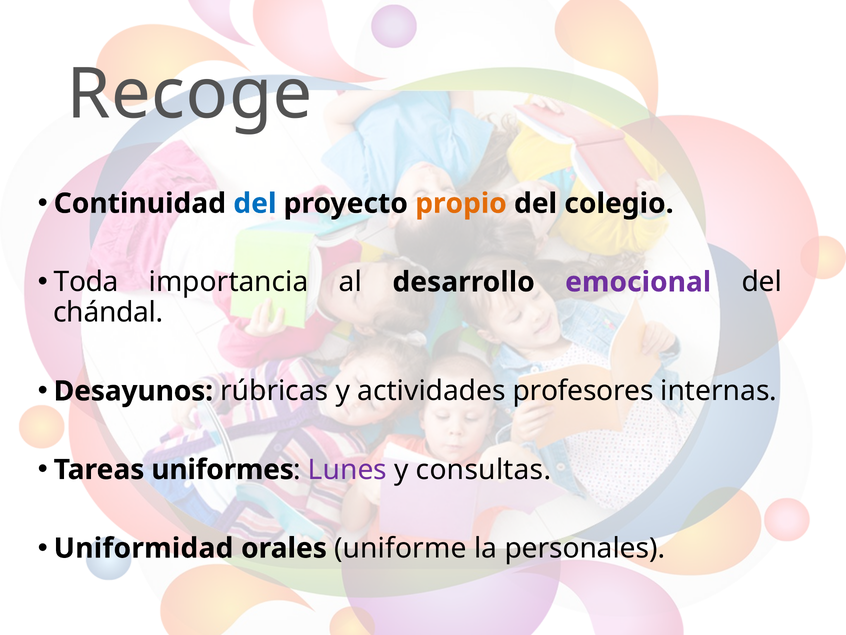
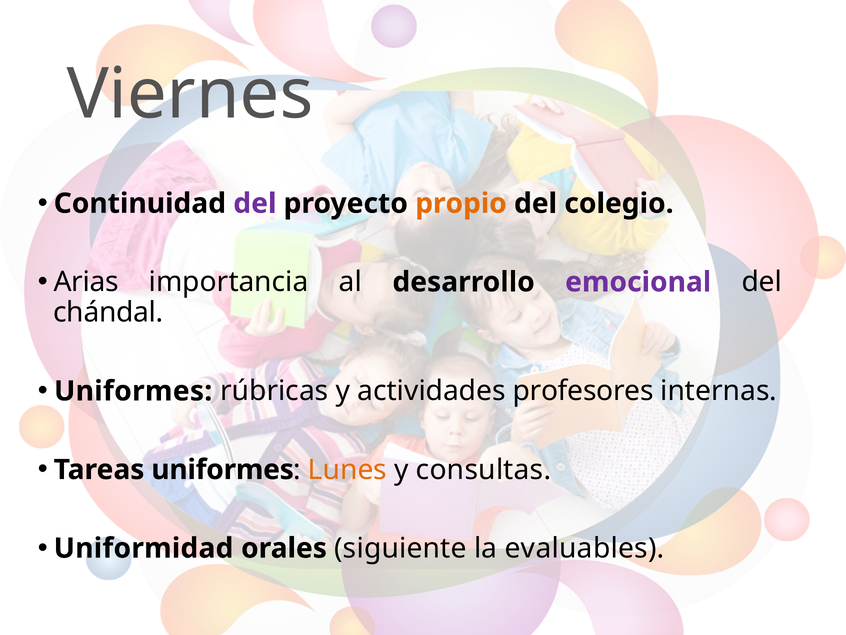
Recoge: Recoge -> Viernes
del at (255, 203) colour: blue -> purple
Toda: Toda -> Arias
Desayunos at (133, 391): Desayunos -> Uniformes
Lunes colour: purple -> orange
uniforme: uniforme -> siguiente
personales: personales -> evaluables
